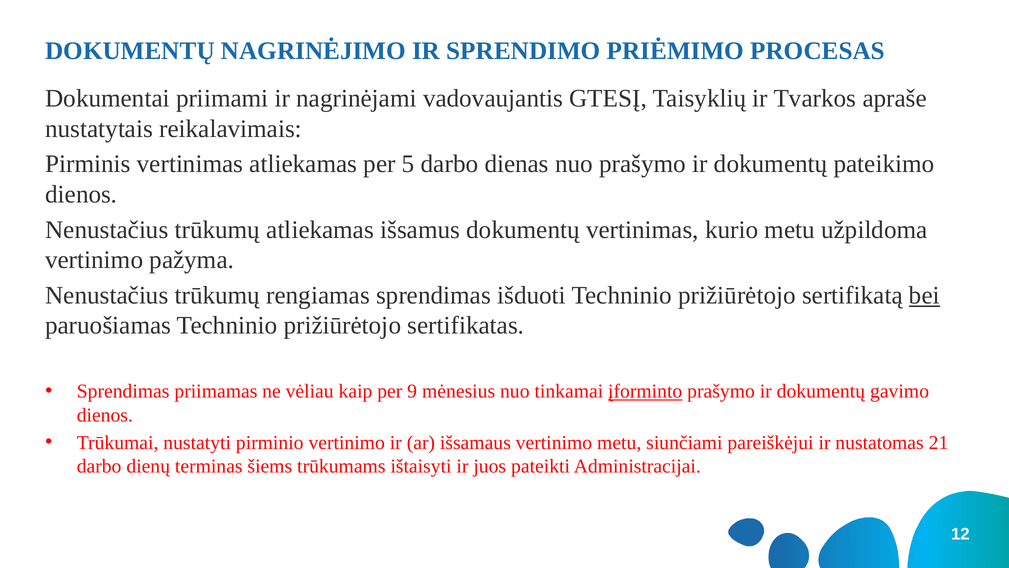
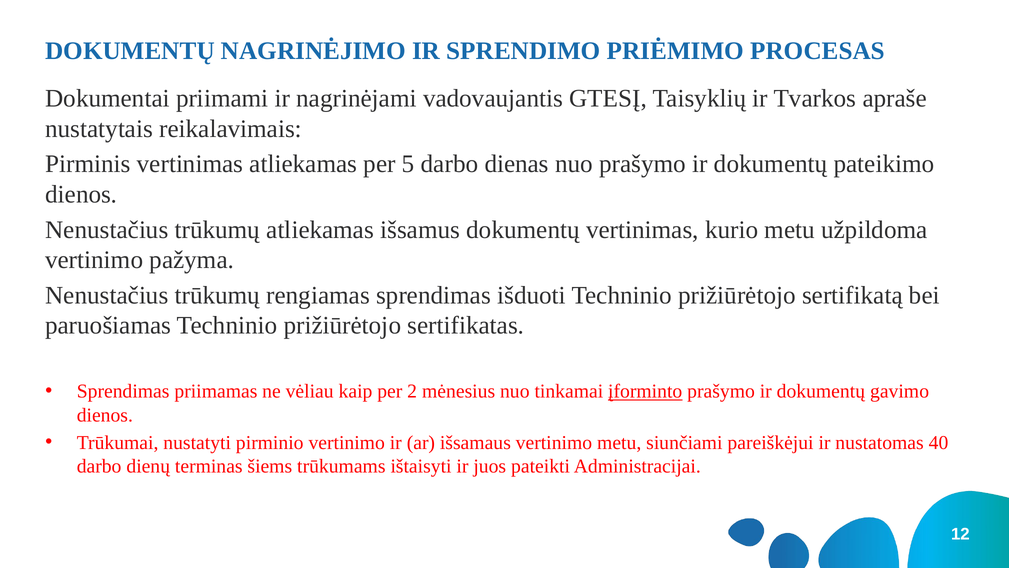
bei underline: present -> none
9: 9 -> 2
21: 21 -> 40
